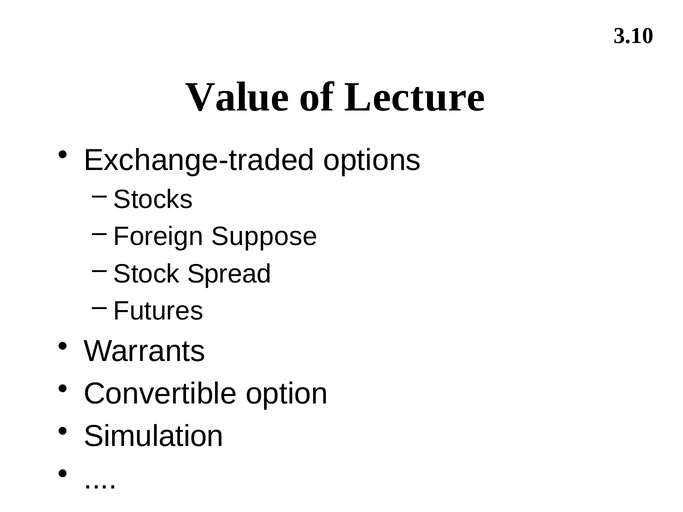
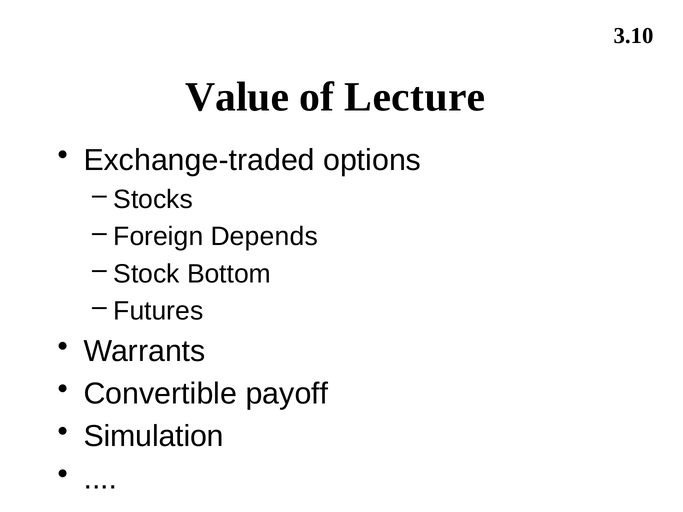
Suppose: Suppose -> Depends
Spread: Spread -> Bottom
option: option -> payoff
